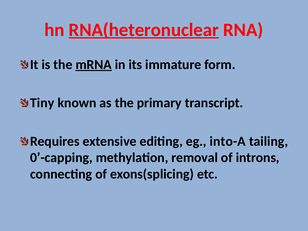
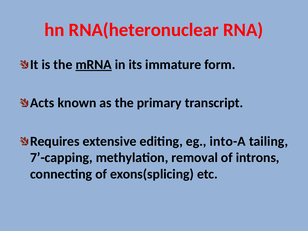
RNA(heteronuclear underline: present -> none
Tiny: Tiny -> Acts
0’-capping: 0’-capping -> 7’-capping
